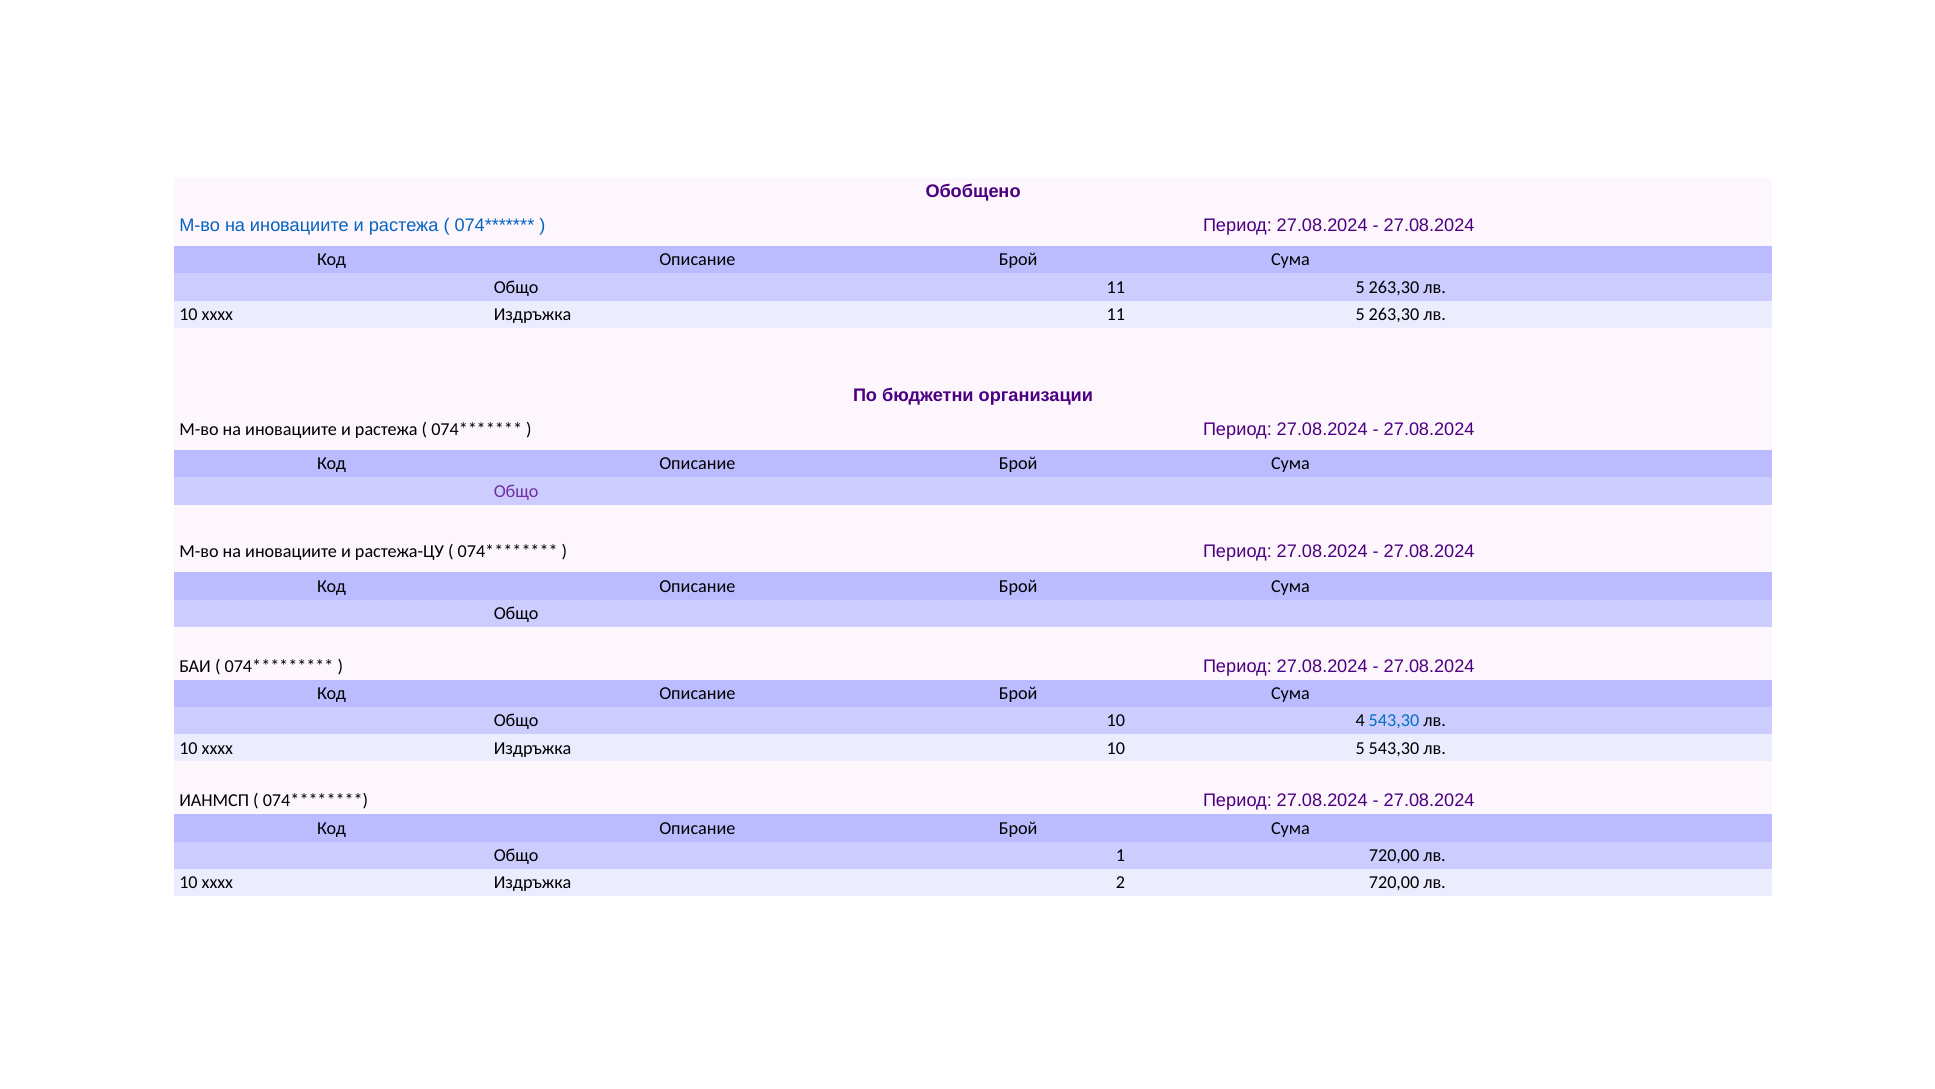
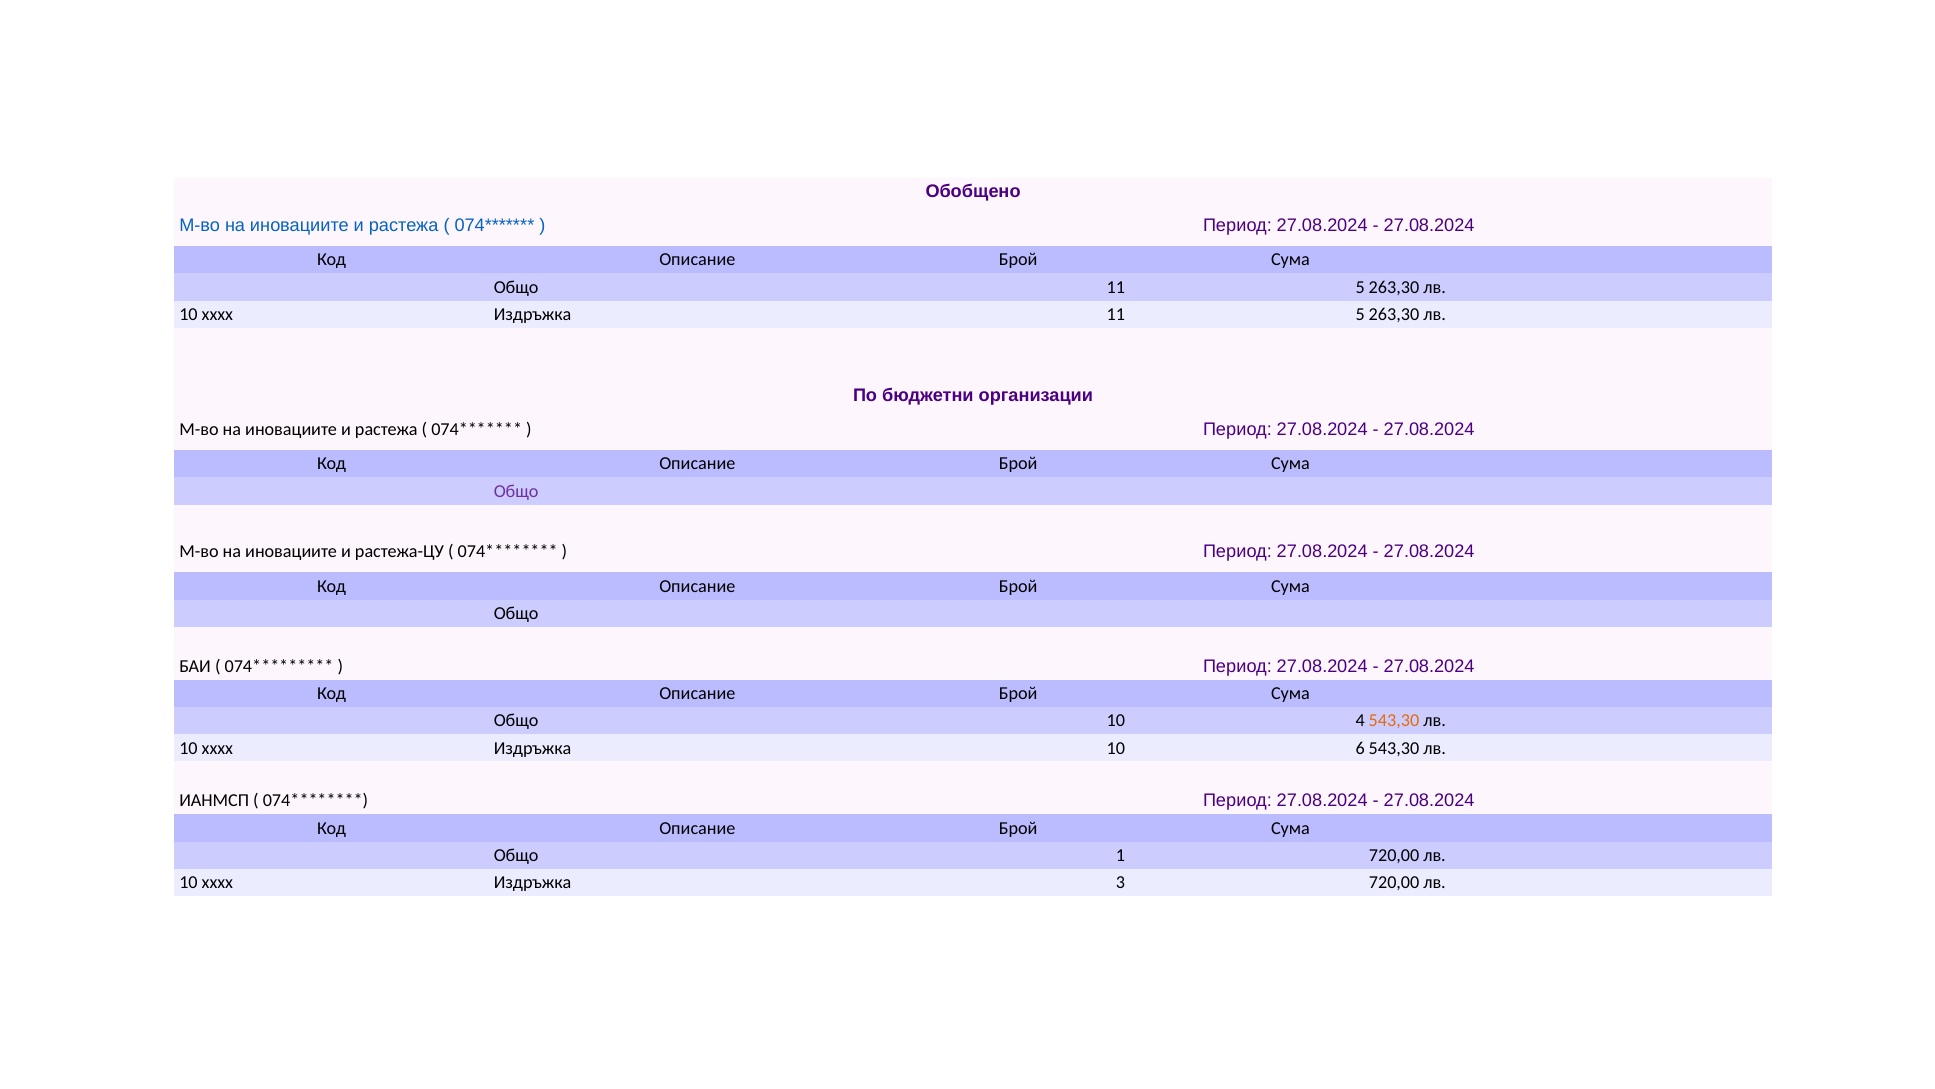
543,30 at (1394, 720) colour: blue -> orange
10 5: 5 -> 6
2: 2 -> 3
